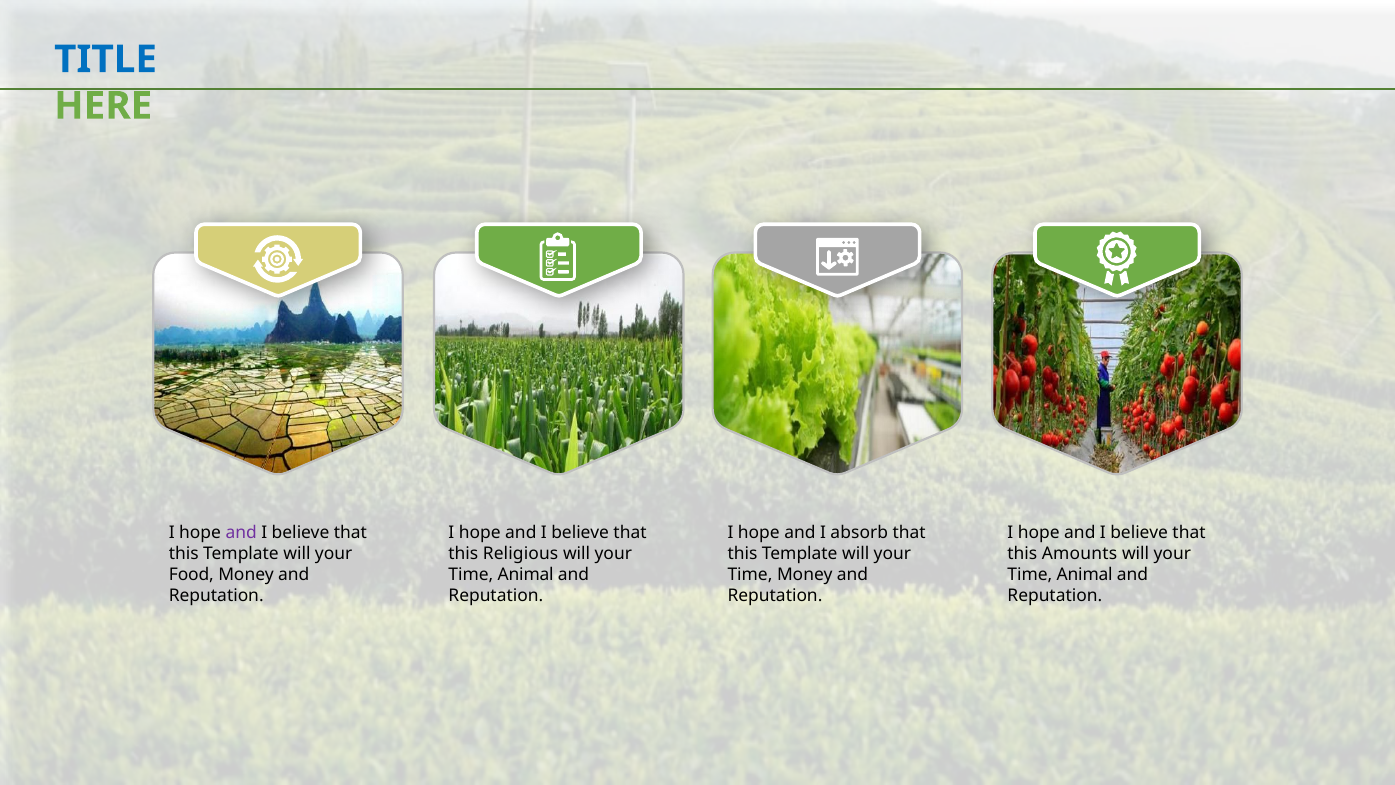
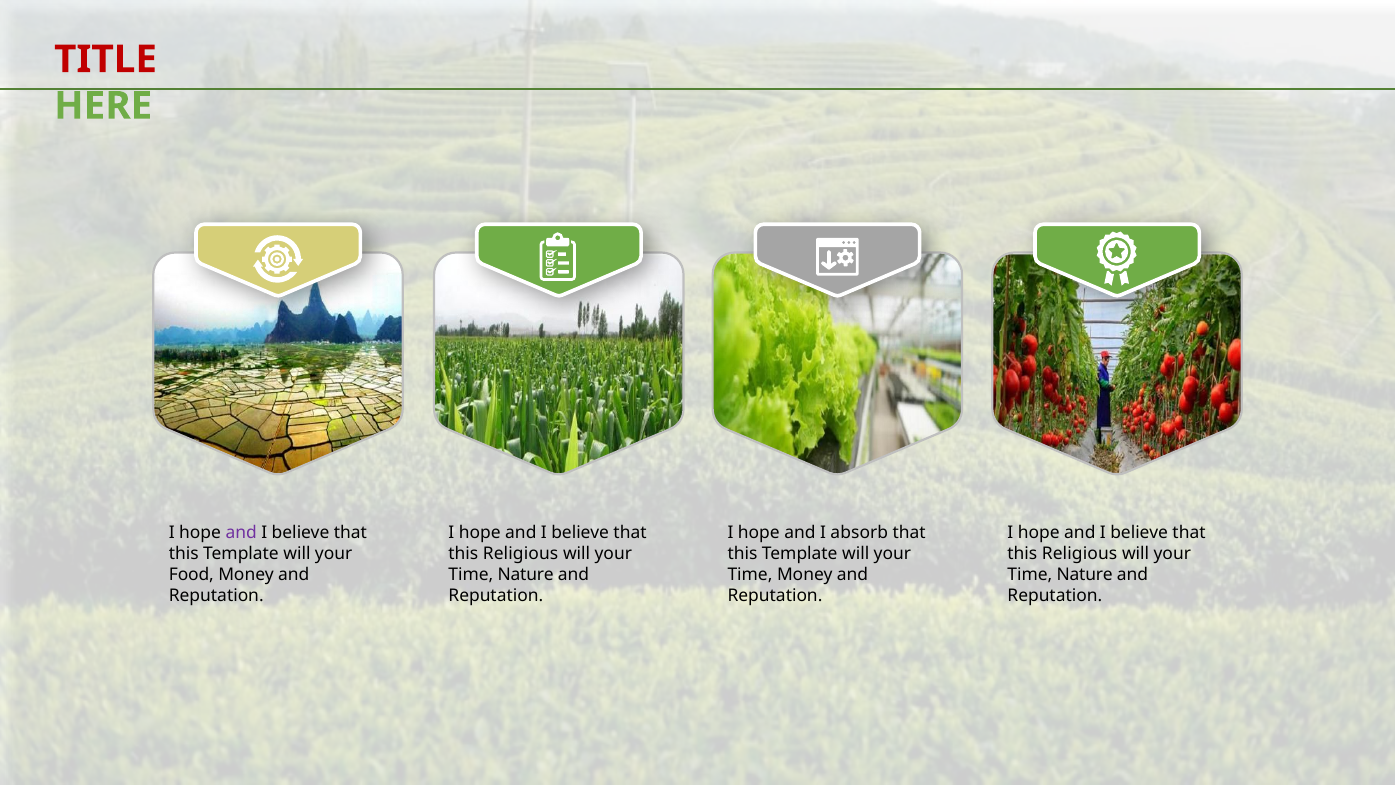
TITLE colour: blue -> red
Amounts at (1080, 554): Amounts -> Religious
Animal at (526, 575): Animal -> Nature
Animal at (1085, 575): Animal -> Nature
